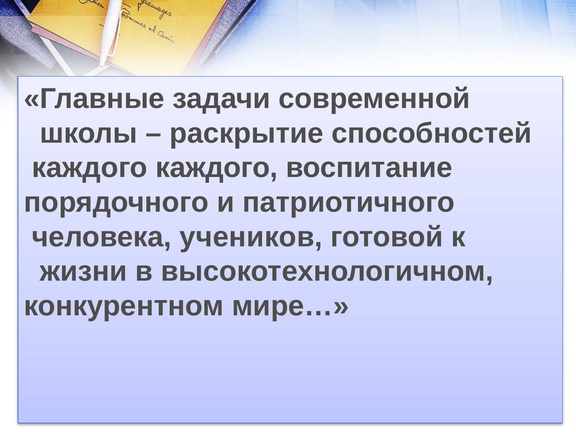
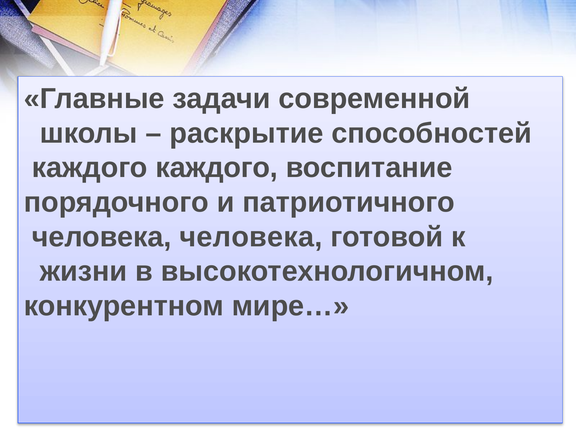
человека учеников: учеников -> человека
